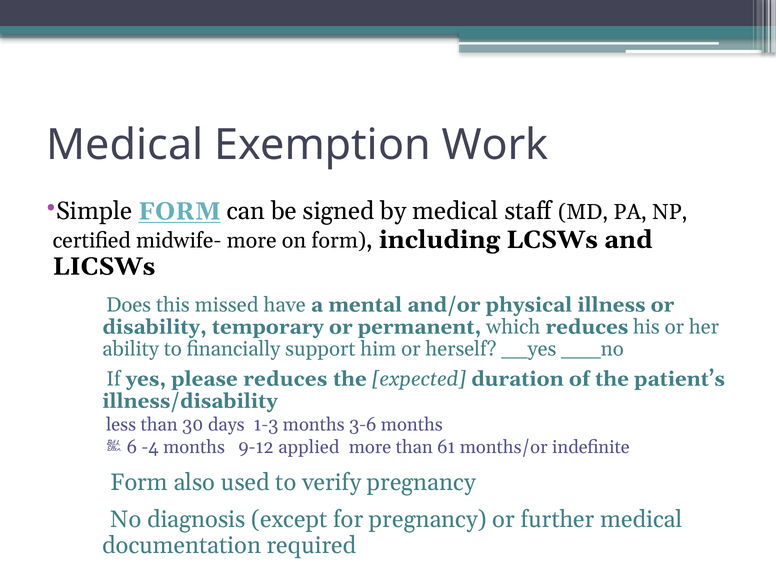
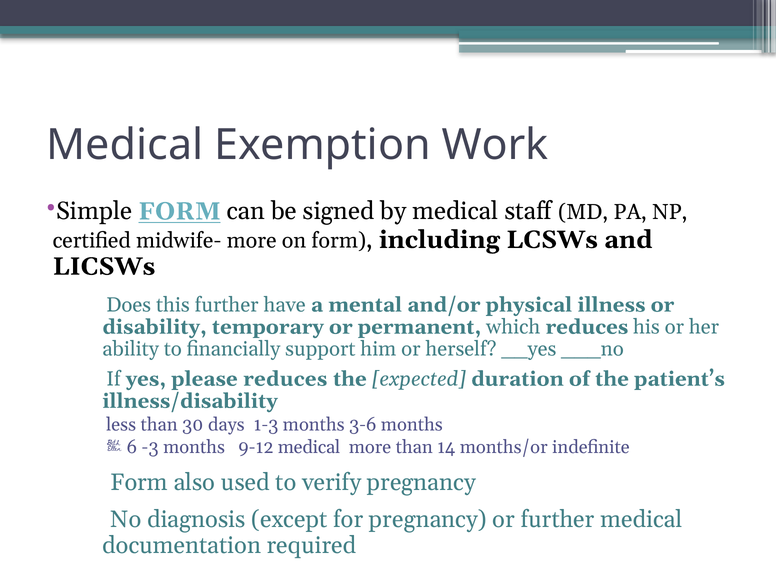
this missed: missed -> further
-4: -4 -> -3
9-12 applied: applied -> medical
61: 61 -> 14
